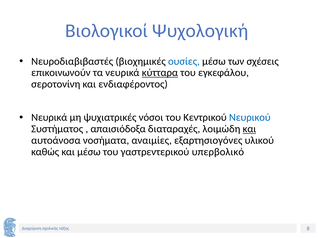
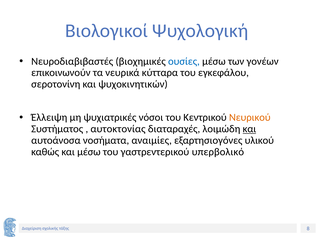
σχέσεις: σχέσεις -> γονέων
κύτταρα underline: present -> none
ενδιαφέροντος: ενδιαφέροντος -> ψυχοκινητικών
Νευρικά at (49, 118): Νευρικά -> Έλλειψη
Νευρικού colour: blue -> orange
απαισιόδοξα: απαισιόδοξα -> αυτοκτονίας
